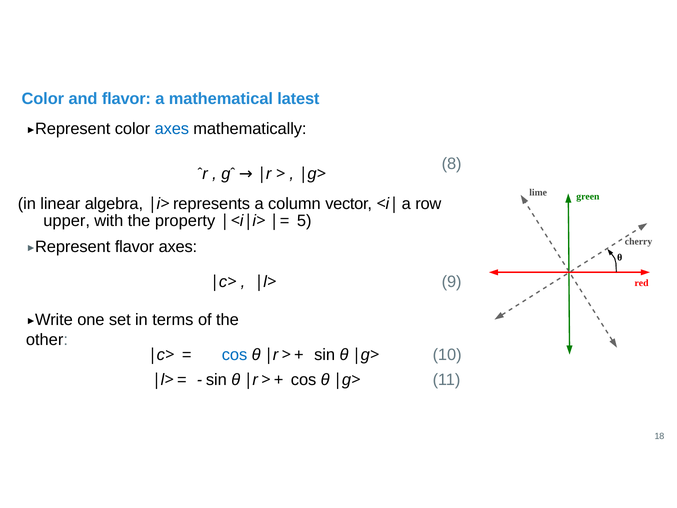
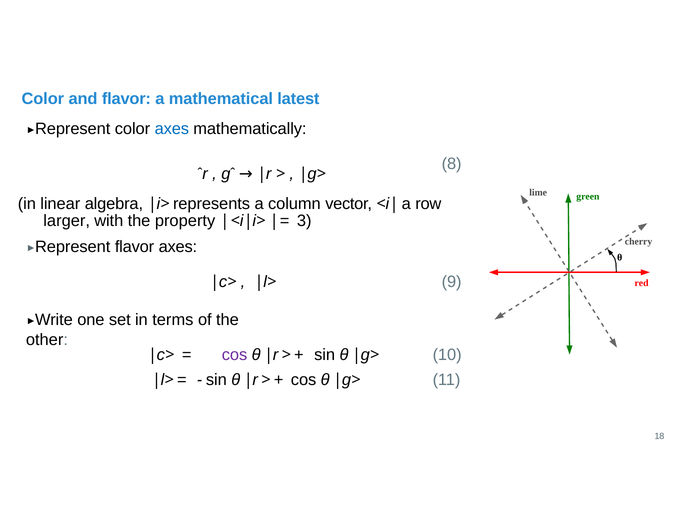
upper: upper -> larger
5: 5 -> 3
cos at (235, 355) colour: blue -> purple
